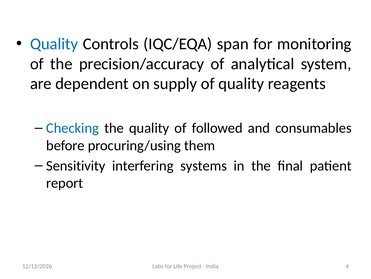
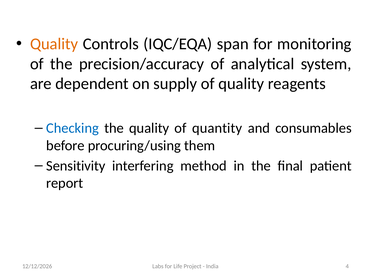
Quality at (54, 44) colour: blue -> orange
followed: followed -> quantity
systems: systems -> method
